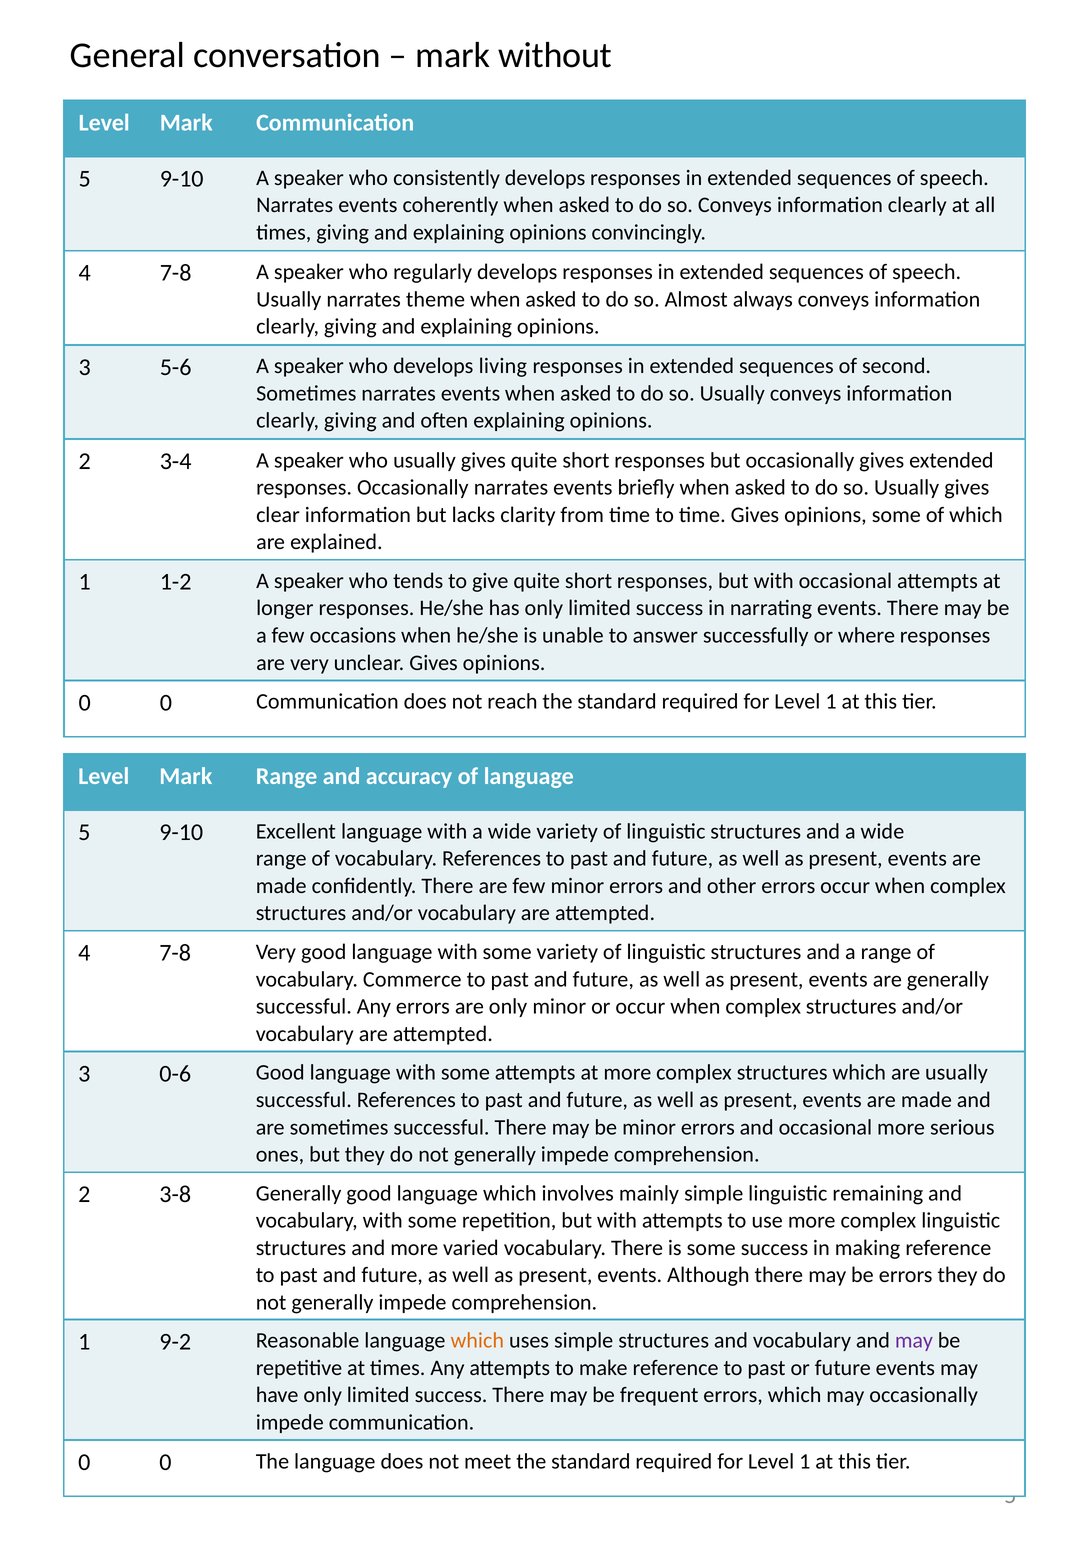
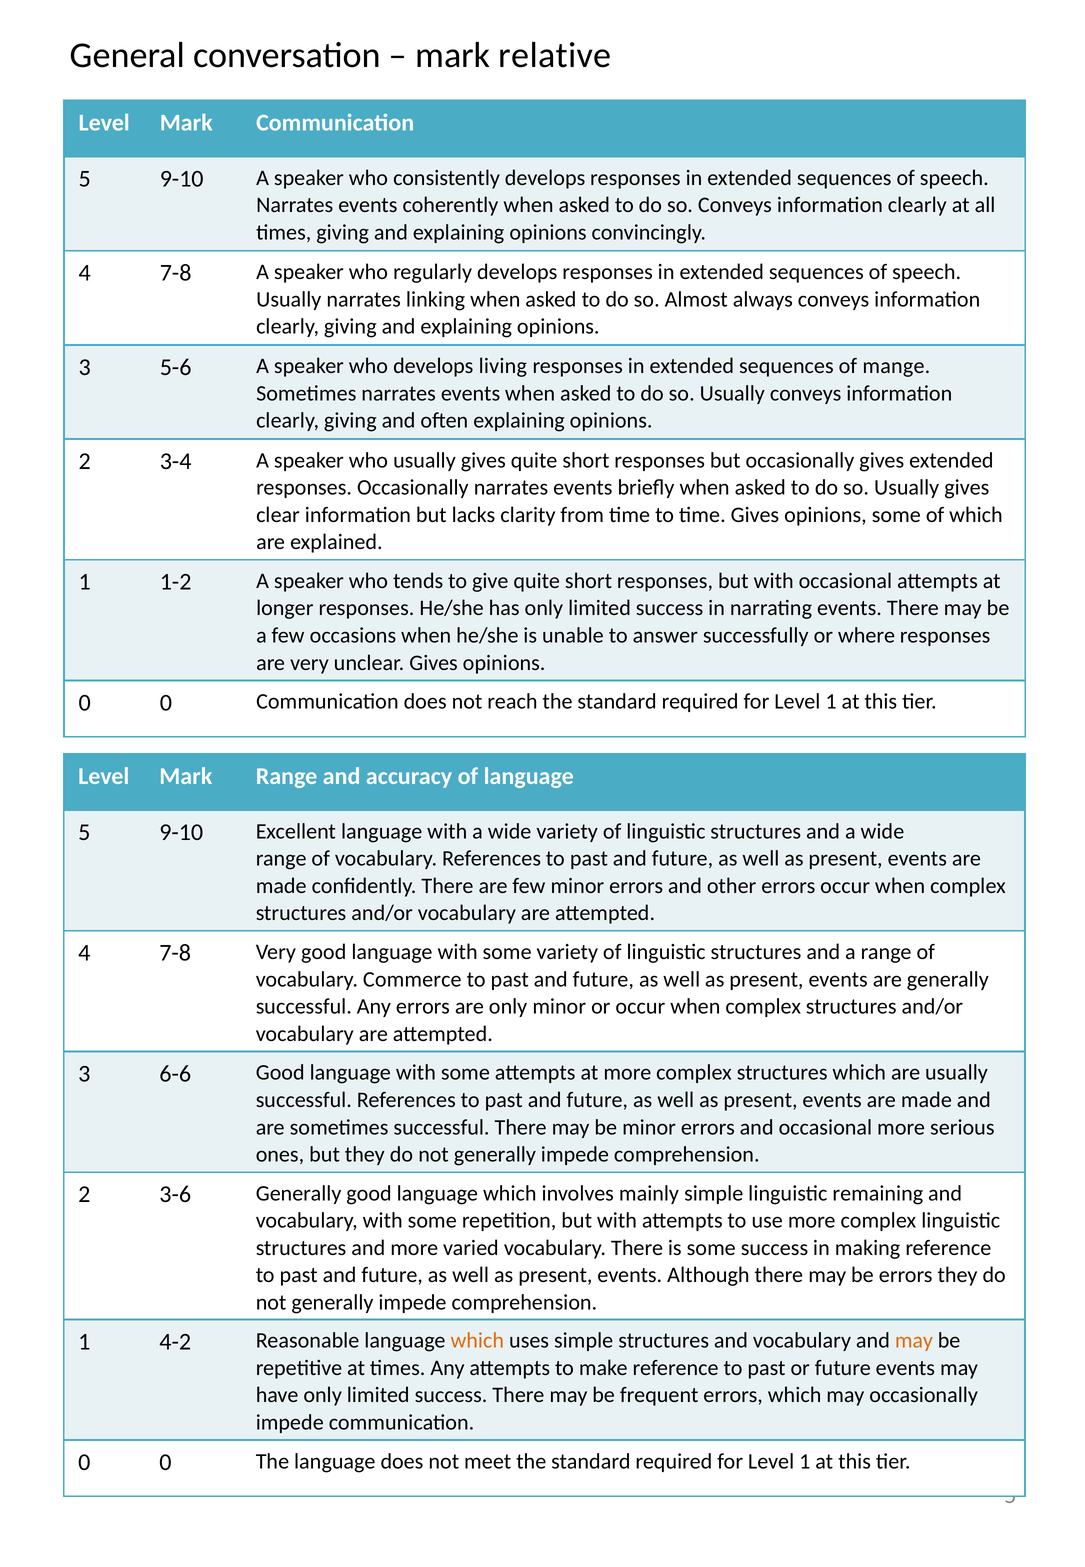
without: without -> relative
theme: theme -> linking
second: second -> mange
0-6: 0-6 -> 6-6
3-8: 3-8 -> 3-6
9-2: 9-2 -> 4-2
may at (914, 1341) colour: purple -> orange
